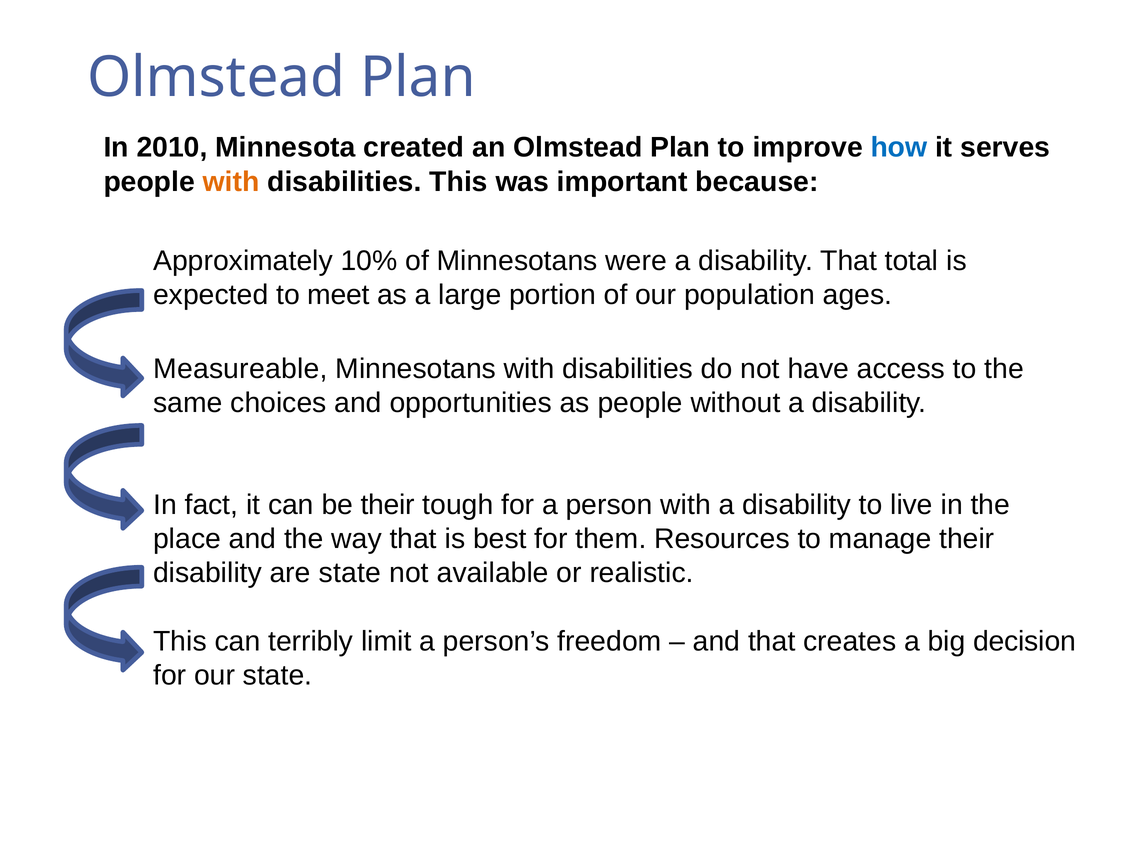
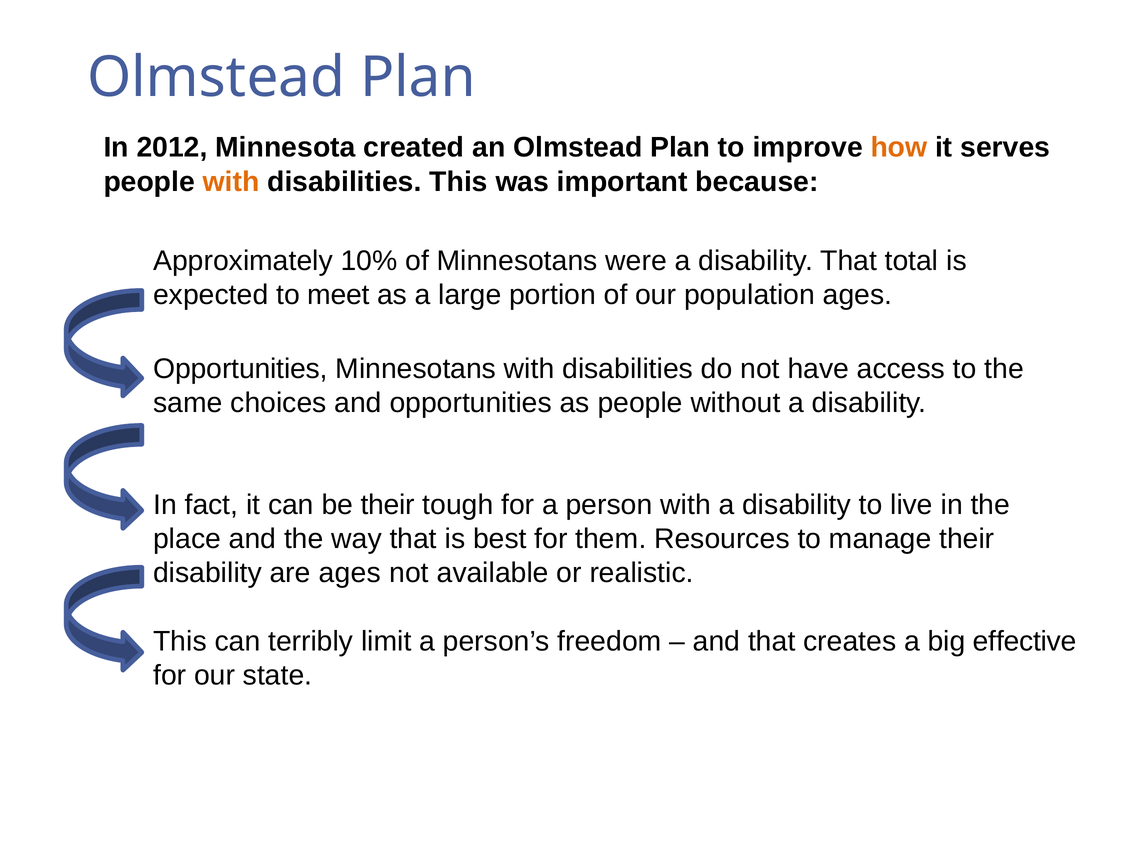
2010: 2010 -> 2012
how colour: blue -> orange
Measureable at (240, 369): Measureable -> Opportunities
are state: state -> ages
decision: decision -> effective
